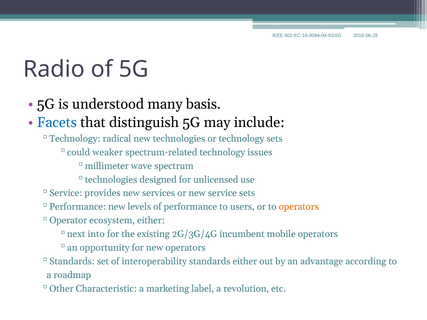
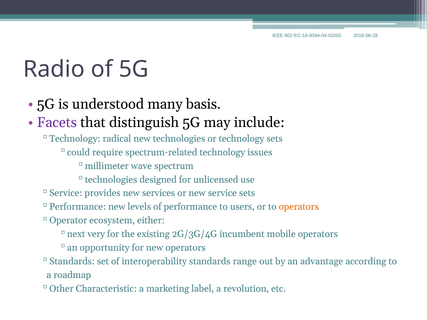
Facets colour: blue -> purple
weaker: weaker -> require
into: into -> very
standards either: either -> range
